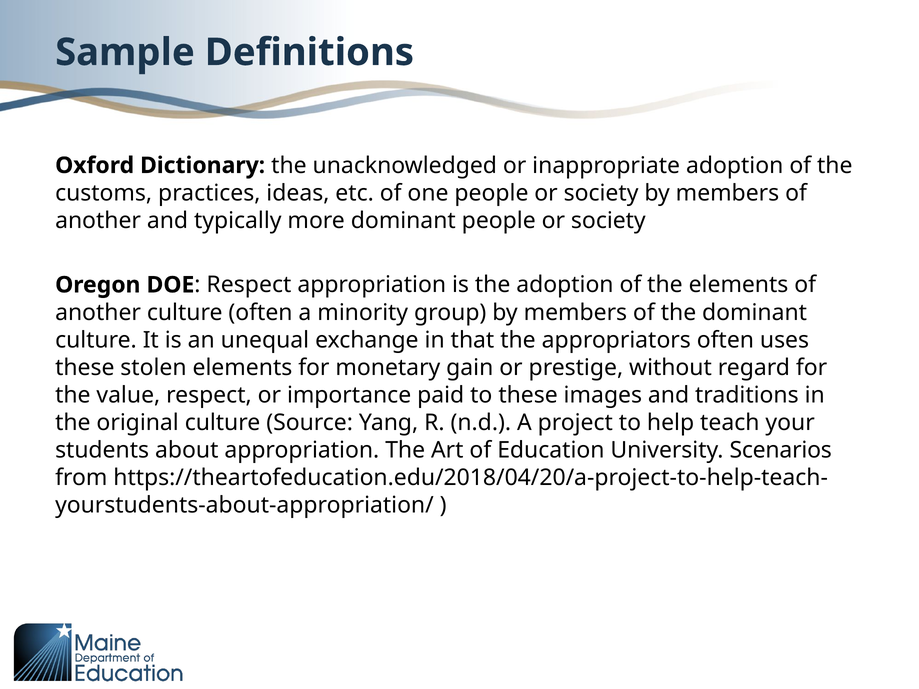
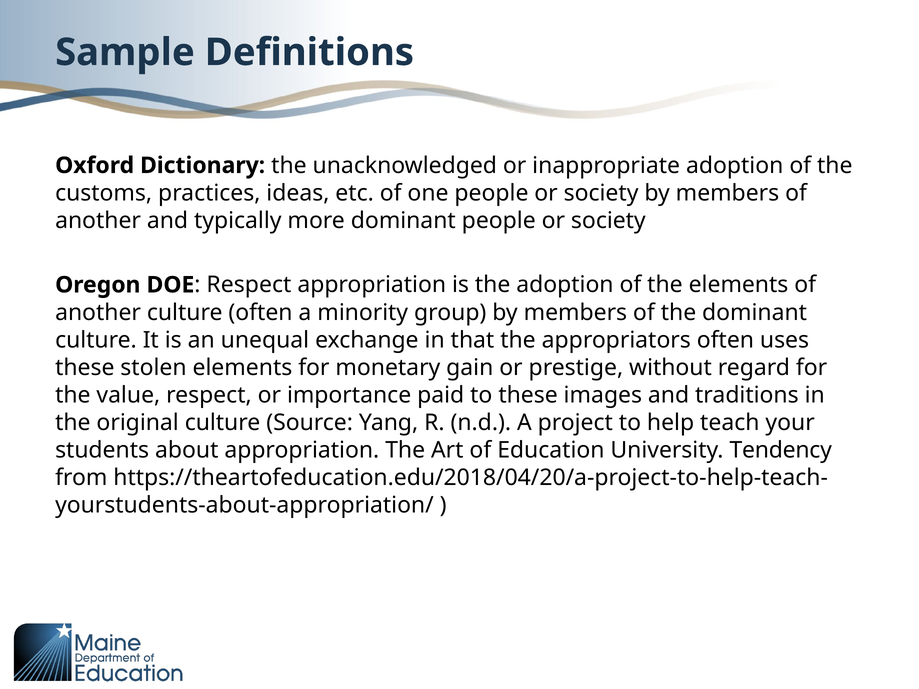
Scenarios: Scenarios -> Tendency
